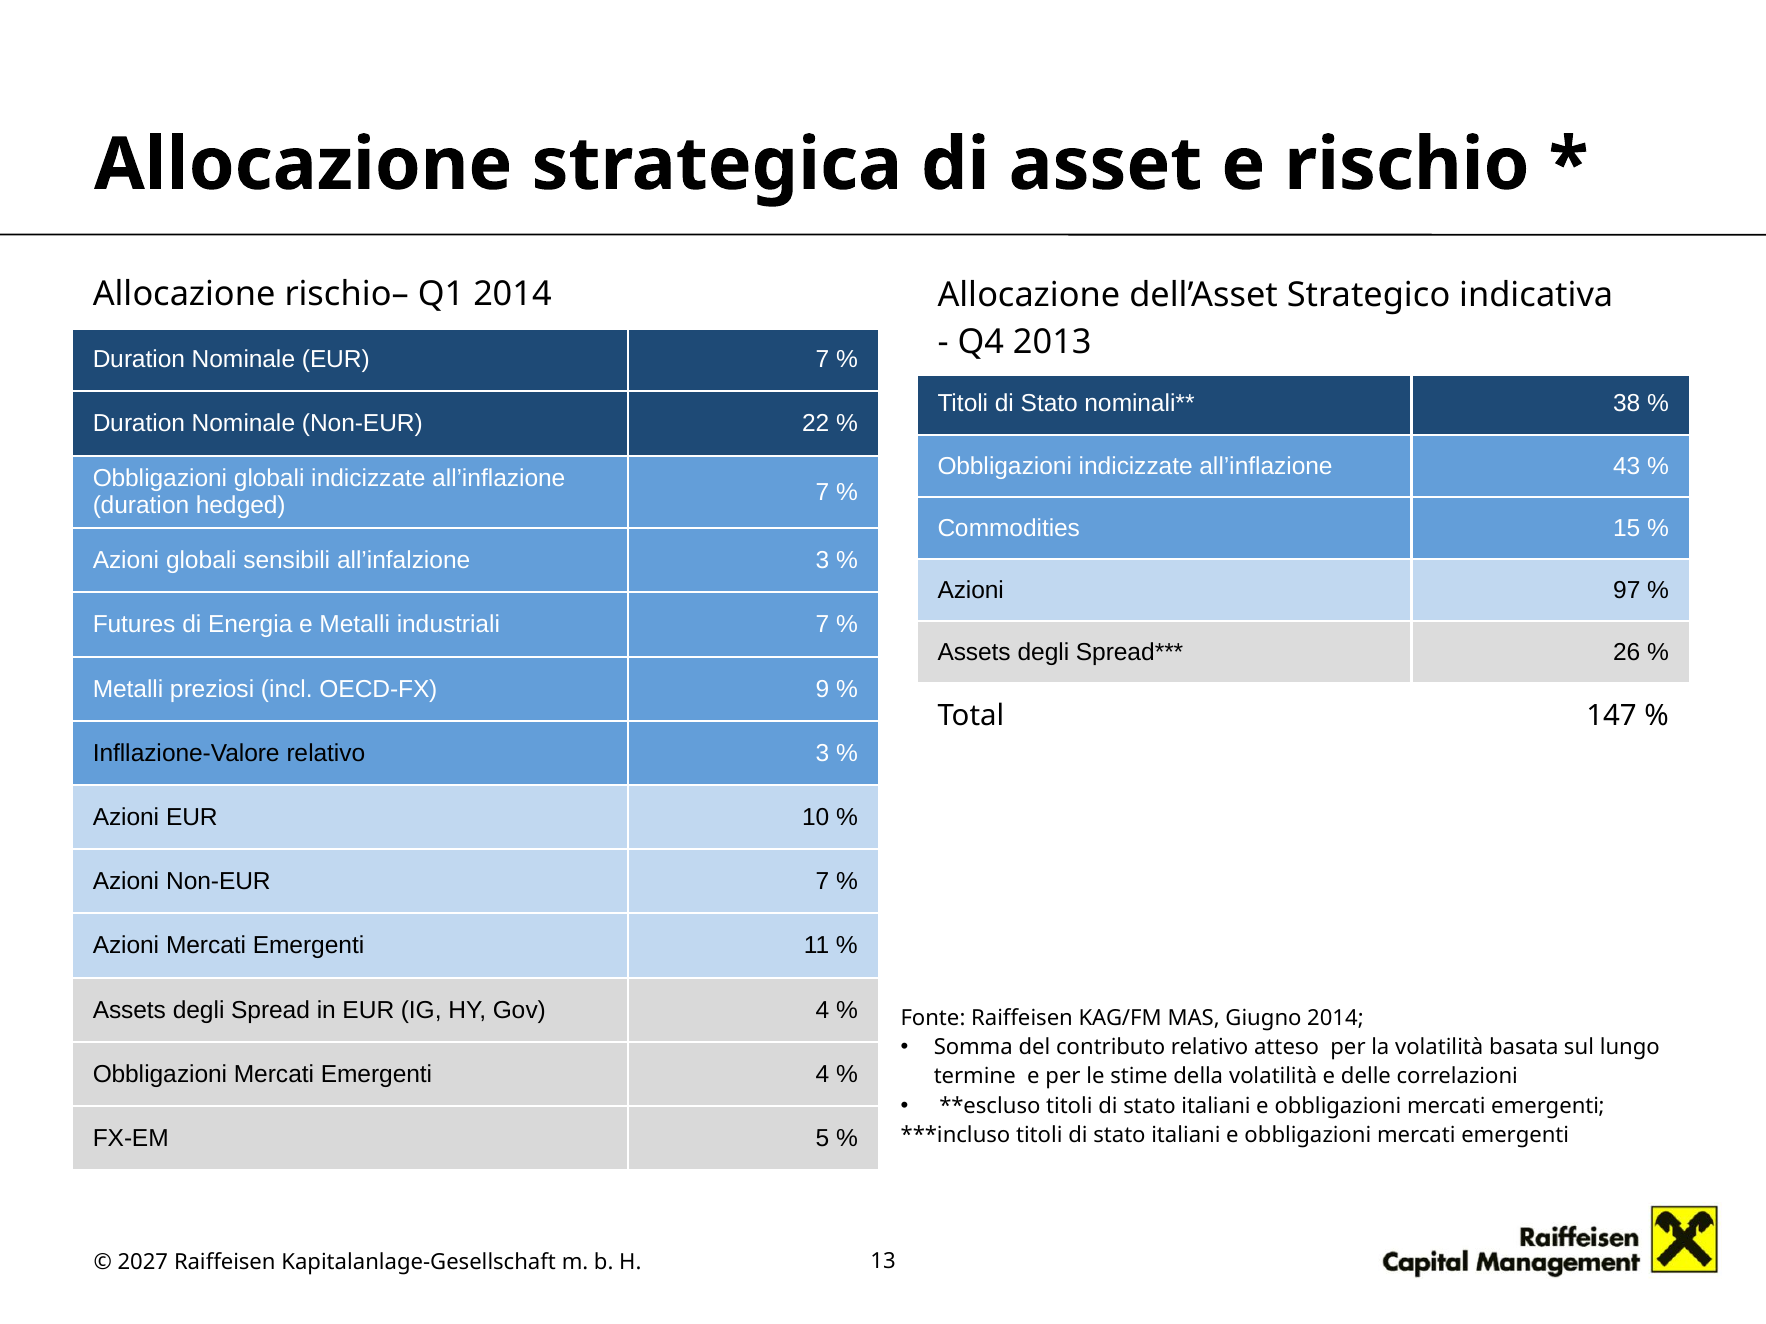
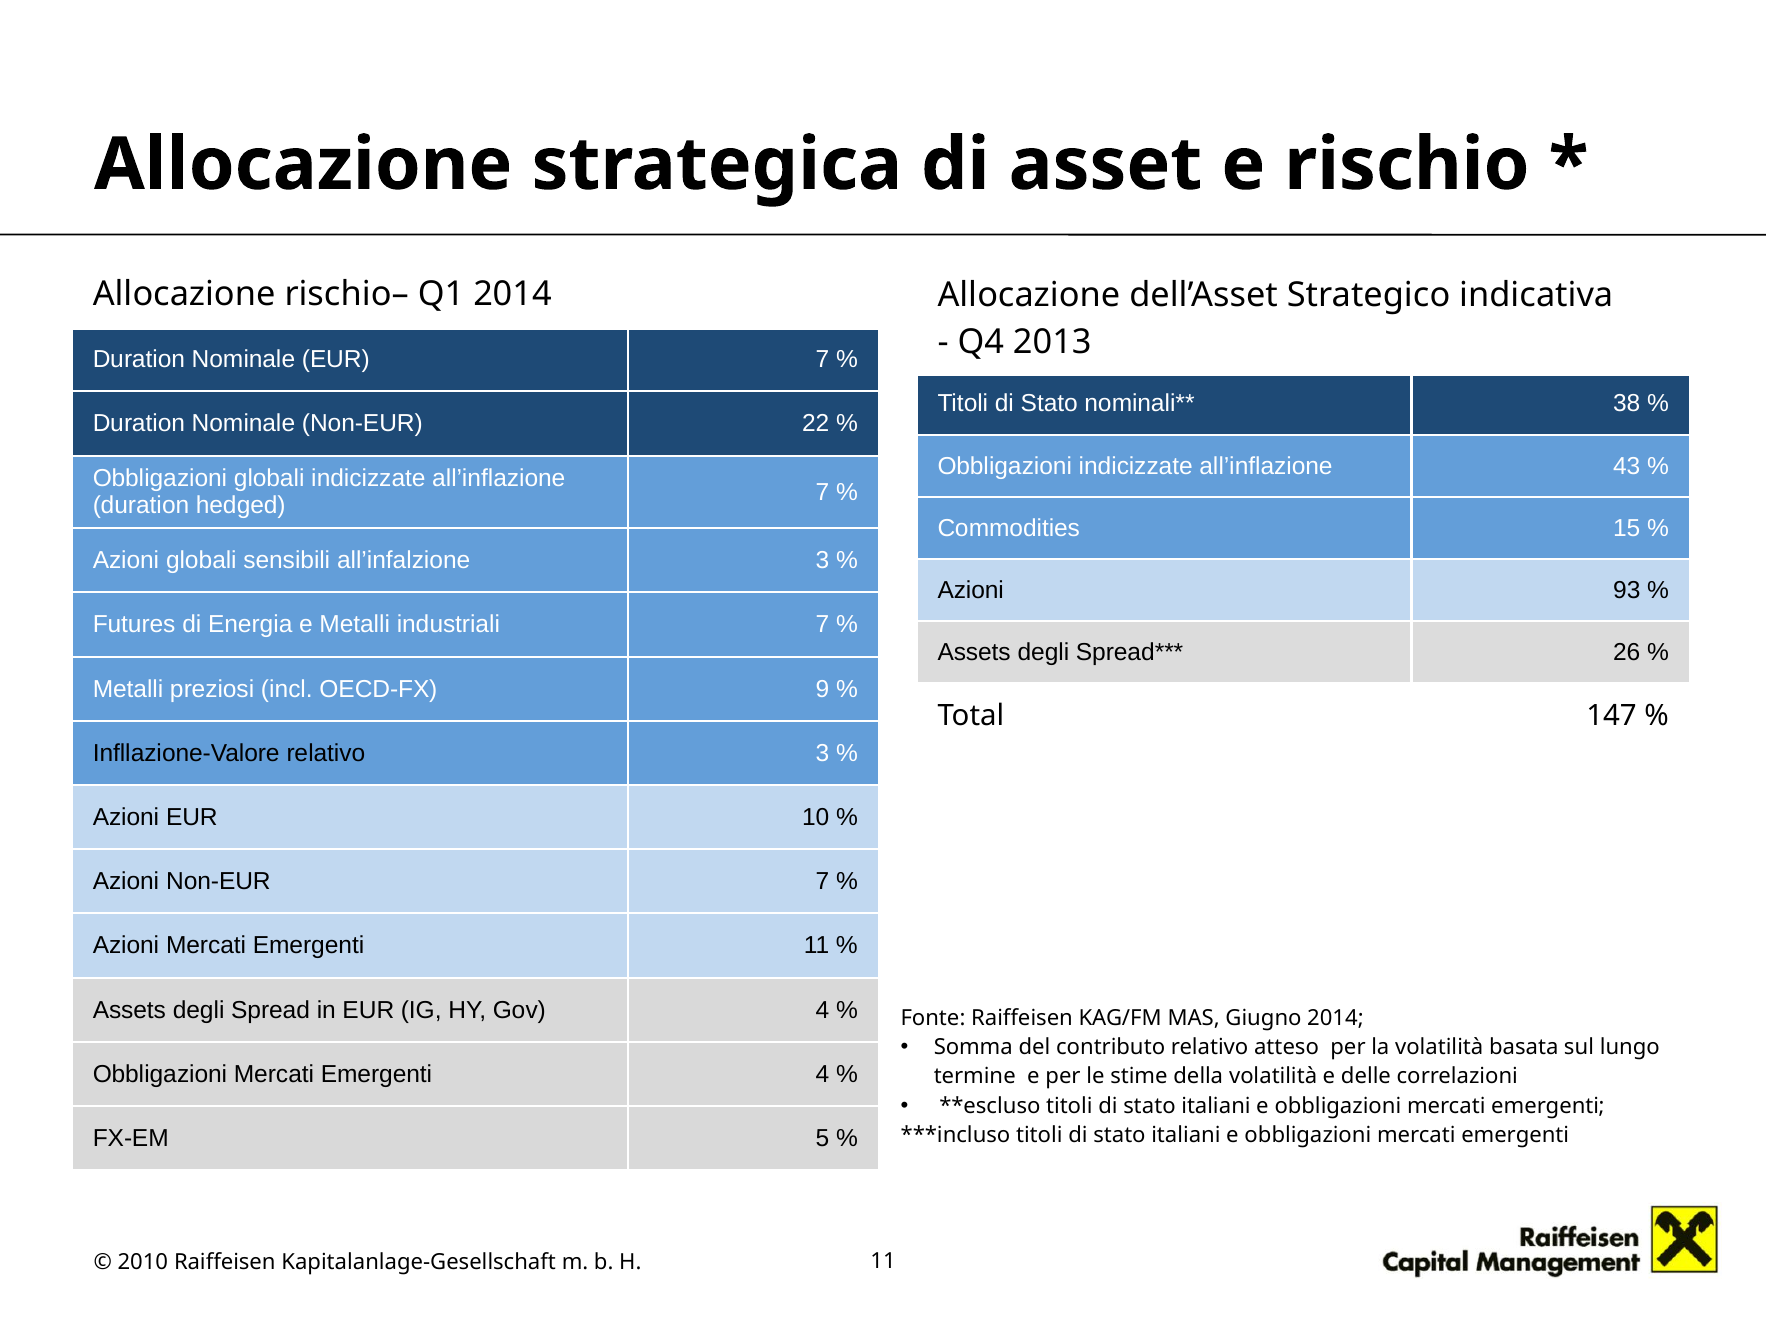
97: 97 -> 93
2027: 2027 -> 2010
13 at (883, 1261): 13 -> 11
